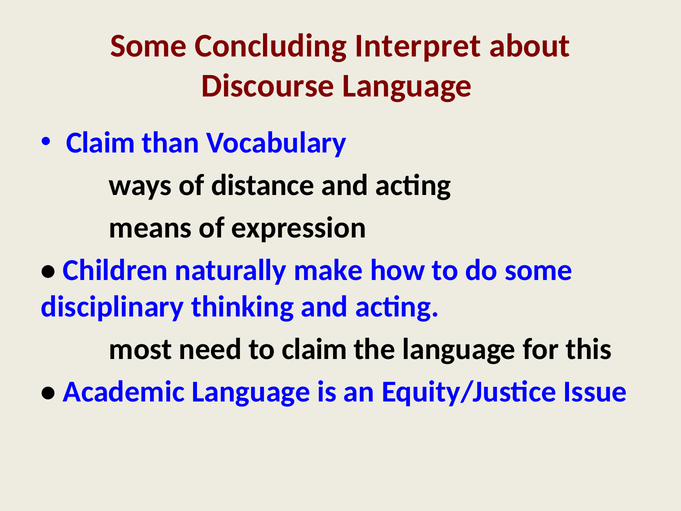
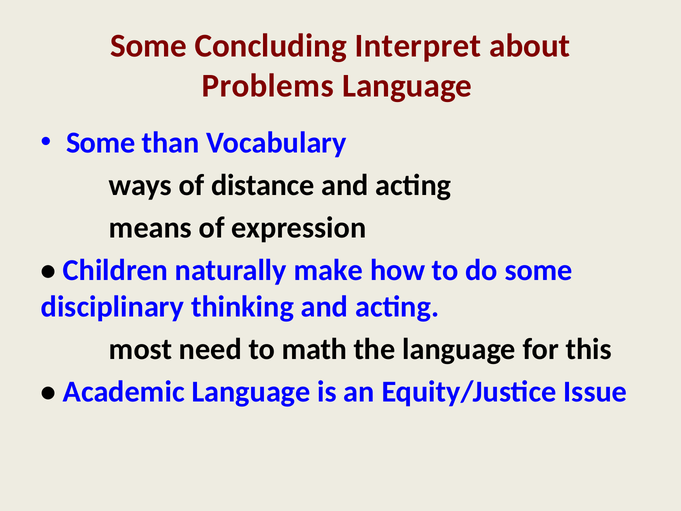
Discourse: Discourse -> Problems
Claim at (101, 143): Claim -> Some
to claim: claim -> math
